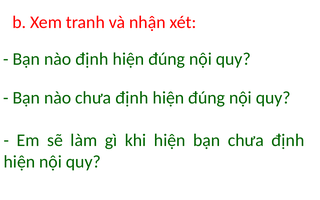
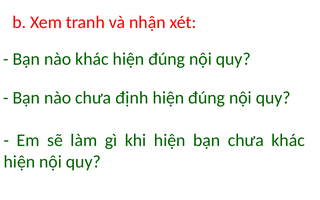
nào định: định -> khác
bạn chưa định: định -> khác
